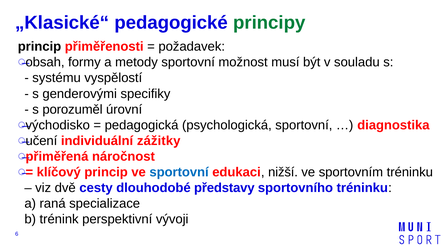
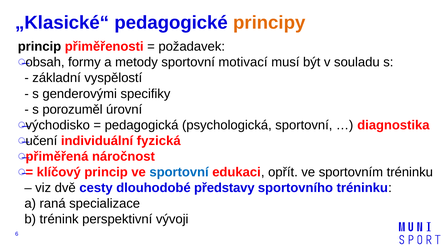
principy colour: green -> orange
možnost: možnost -> motivací
systému: systému -> základní
zážitky: zážitky -> fyzická
nižší: nižší -> opřít
